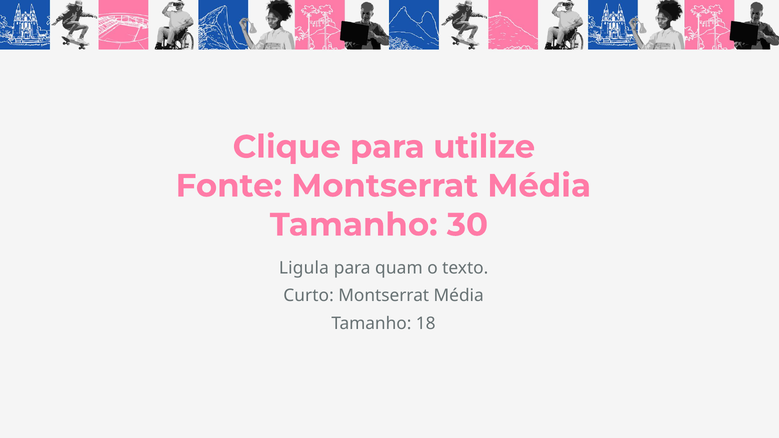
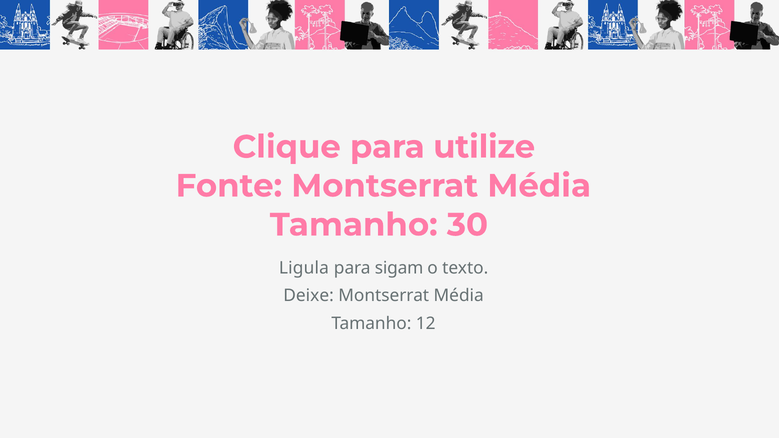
quam: quam -> sigam
Curto: Curto -> Deixe
18: 18 -> 12
